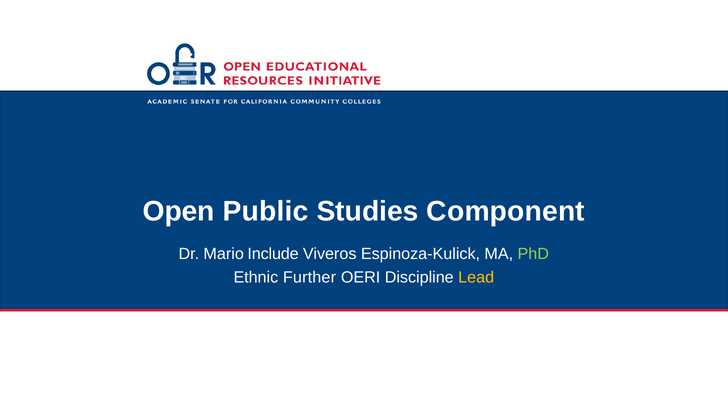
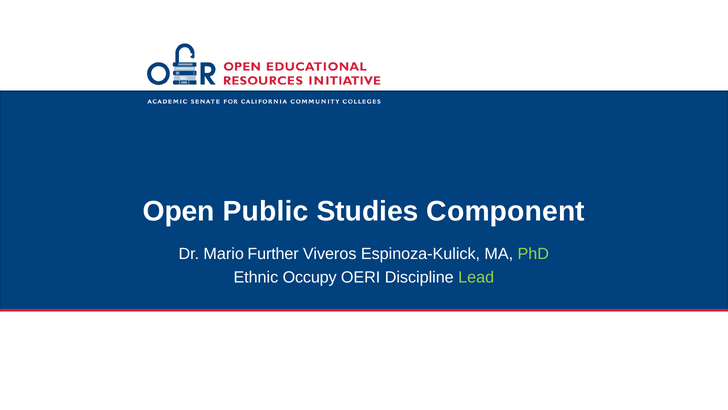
Include: Include -> Further
Further: Further -> Occupy
Lead colour: yellow -> light green
